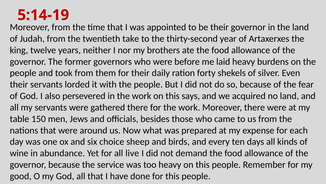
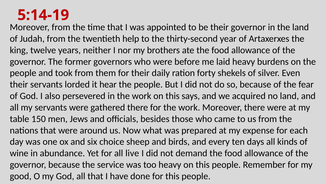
take: take -> help
with: with -> hear
